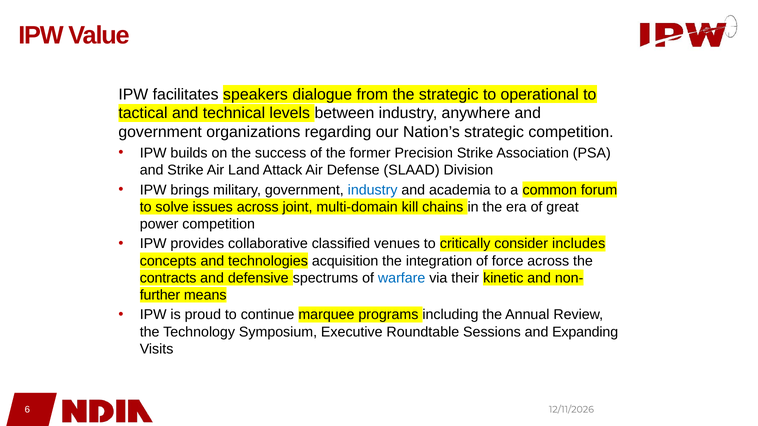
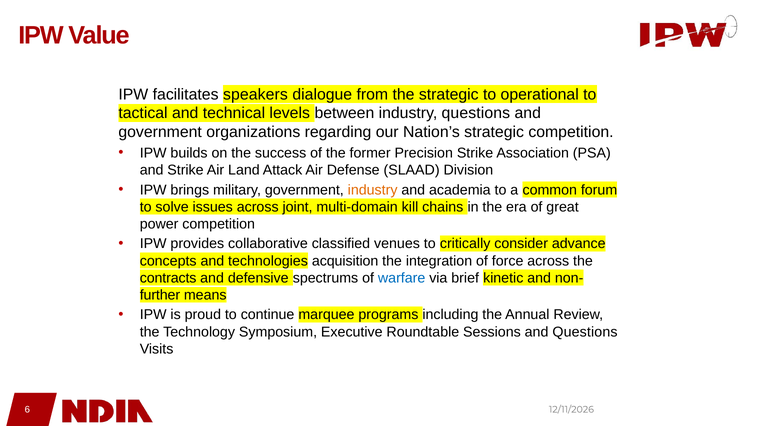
industry anywhere: anywhere -> questions
industry at (373, 190) colour: blue -> orange
includes: includes -> advance
their: their -> brief
and Expanding: Expanding -> Questions
